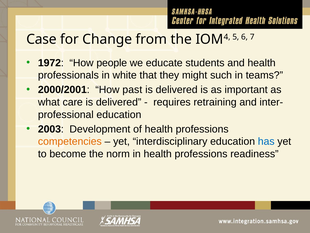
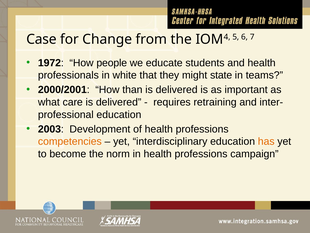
such: such -> state
past: past -> than
has colour: blue -> orange
readiness: readiness -> campaign
